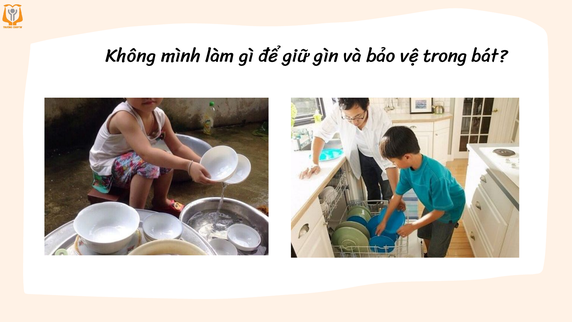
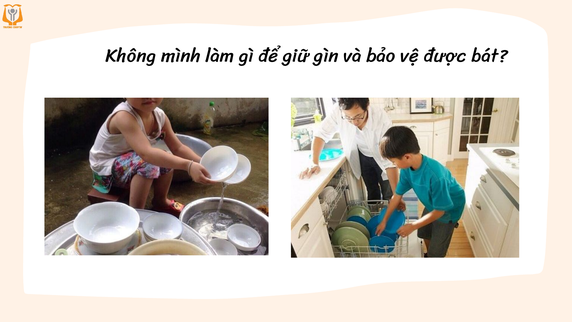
trong: trong -> được
